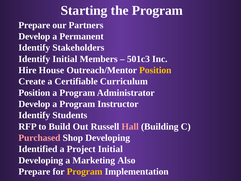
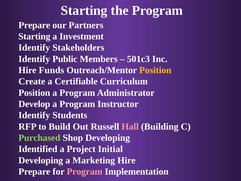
Develop at (34, 36): Develop -> Starting
Permanent: Permanent -> Investment
Identify Initial: Initial -> Public
House: House -> Funds
Purchased colour: pink -> light green
Marketing Also: Also -> Hire
Program at (85, 171) colour: yellow -> pink
